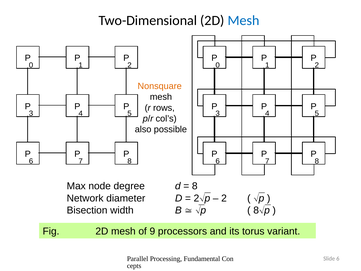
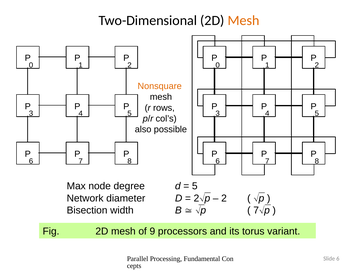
Mesh at (243, 21) colour: blue -> orange
8 at (195, 186): 8 -> 5
8 at (256, 210): 8 -> 7
